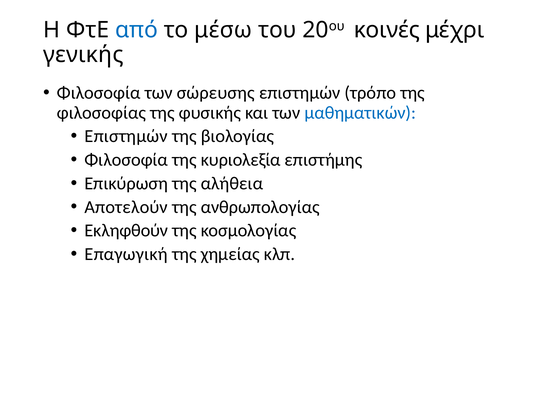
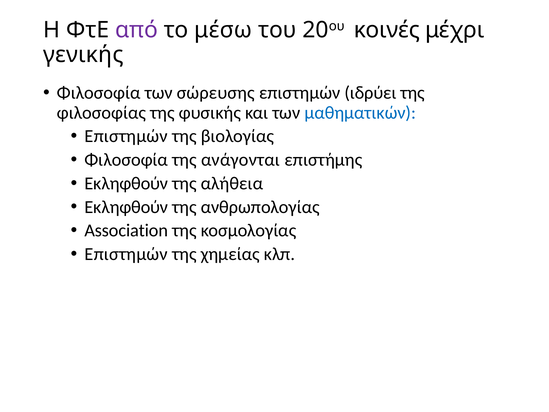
από colour: blue -> purple
τρόπο: τρόπο -> ιδρύει
κυριολεξία: κυριολεξία -> ανάγονται
Επικύρωση at (126, 183): Επικύρωση -> Εκληφθούν
Αποτελούν at (126, 207): Αποτελούν -> Εκληφθούν
Εκληφθούν: Εκληφθούν -> Association
Επαγωγική at (126, 254): Επαγωγική -> Επιστημών
